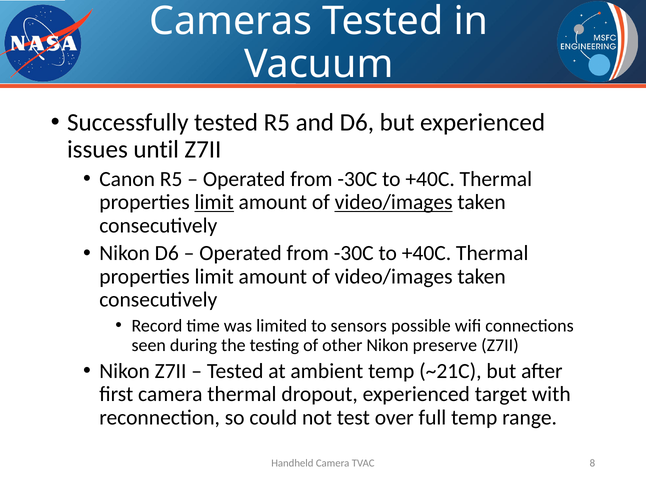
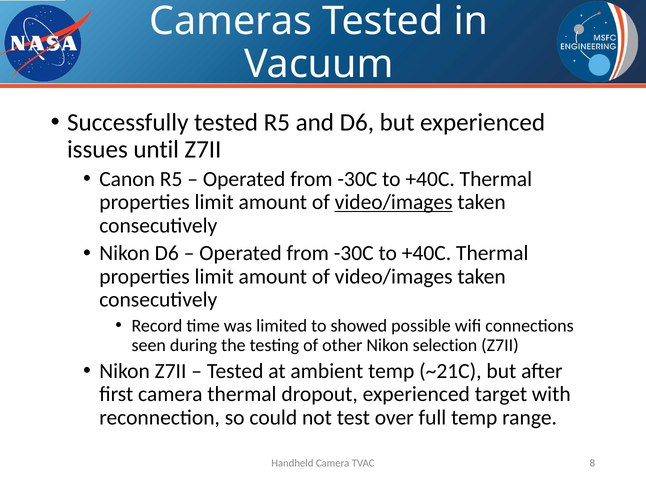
limit at (214, 202) underline: present -> none
sensors: sensors -> showed
preserve: preserve -> selection
